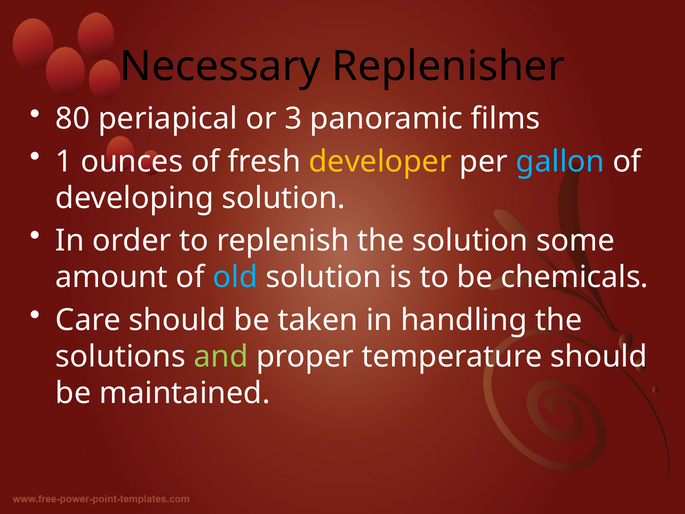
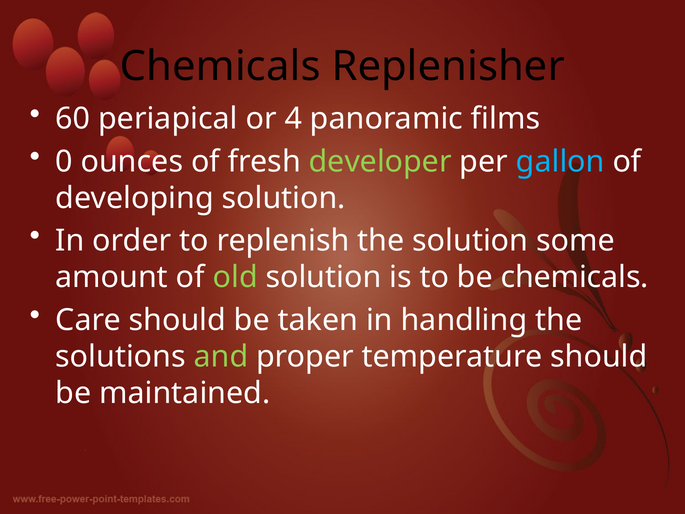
Necessary at (220, 66): Necessary -> Chemicals
80: 80 -> 60
3: 3 -> 4
1: 1 -> 0
developer colour: yellow -> light green
old colour: light blue -> light green
